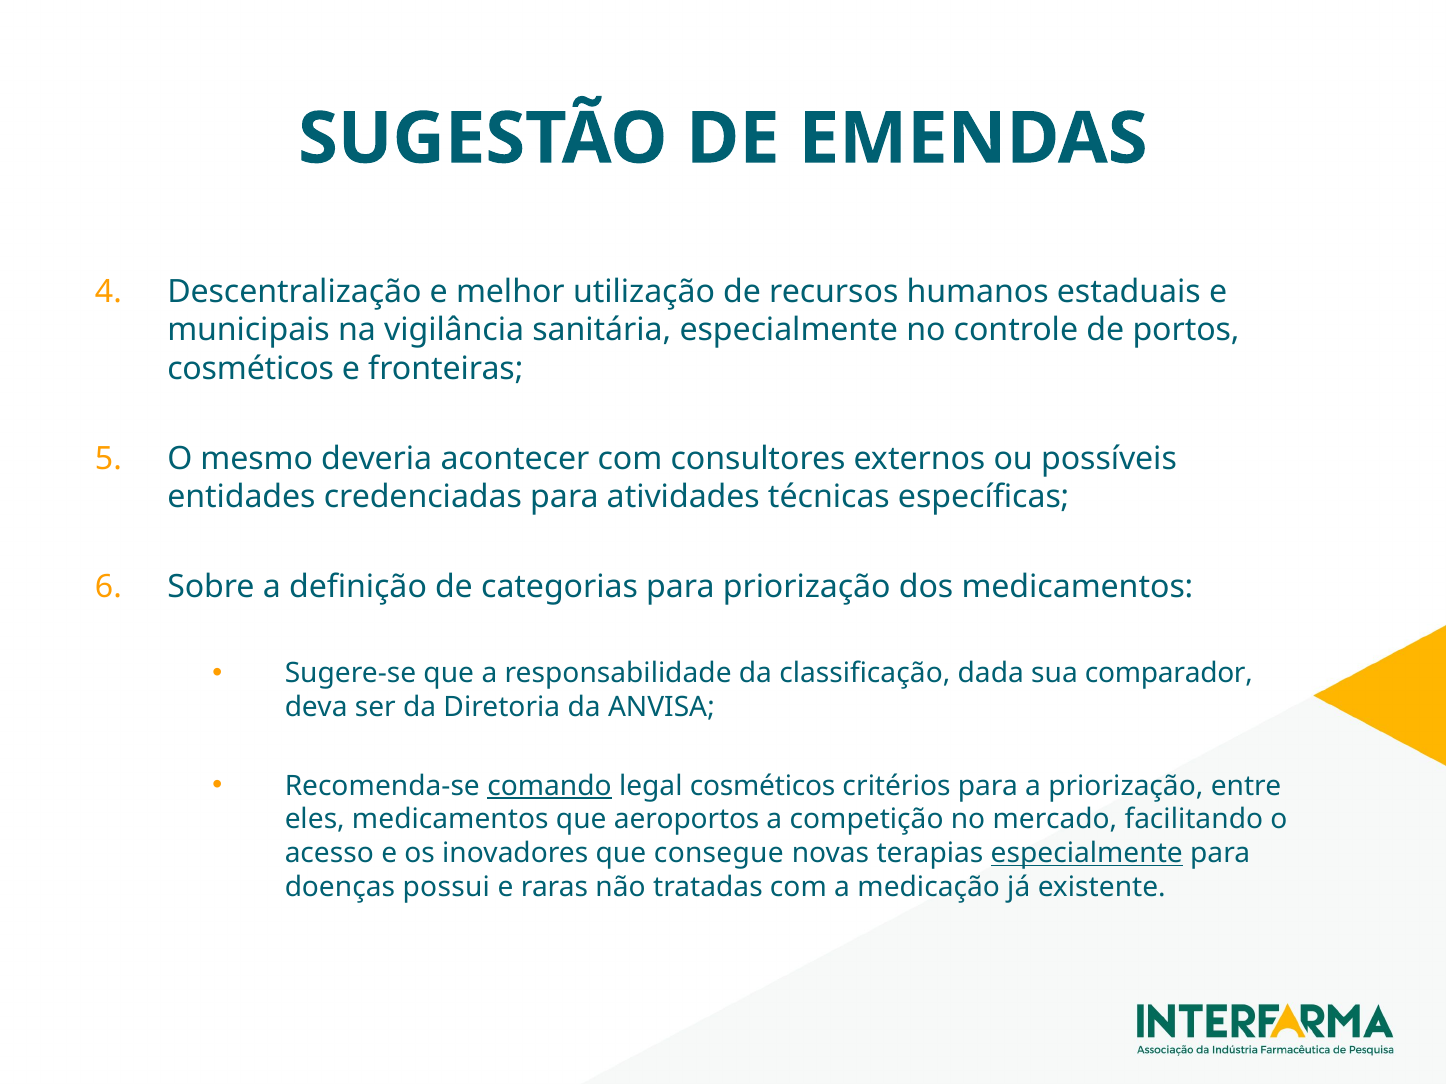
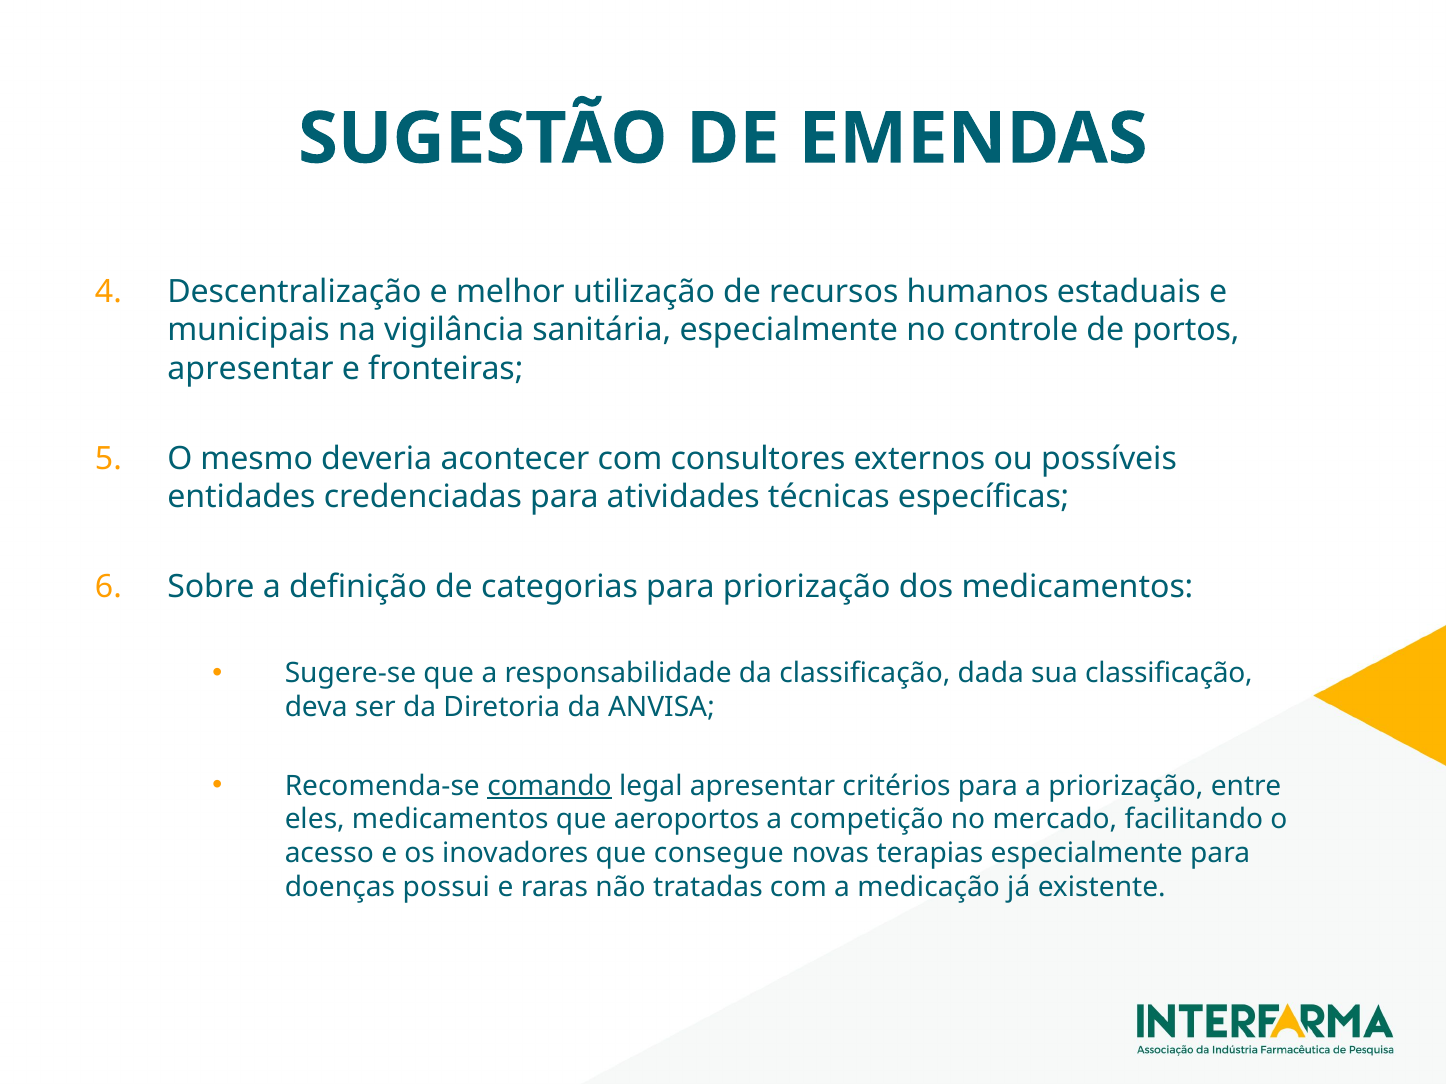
cosméticos at (251, 369): cosméticos -> apresentar
sua comparador: comparador -> classificação
legal cosméticos: cosméticos -> apresentar
especialmente at (1087, 854) underline: present -> none
